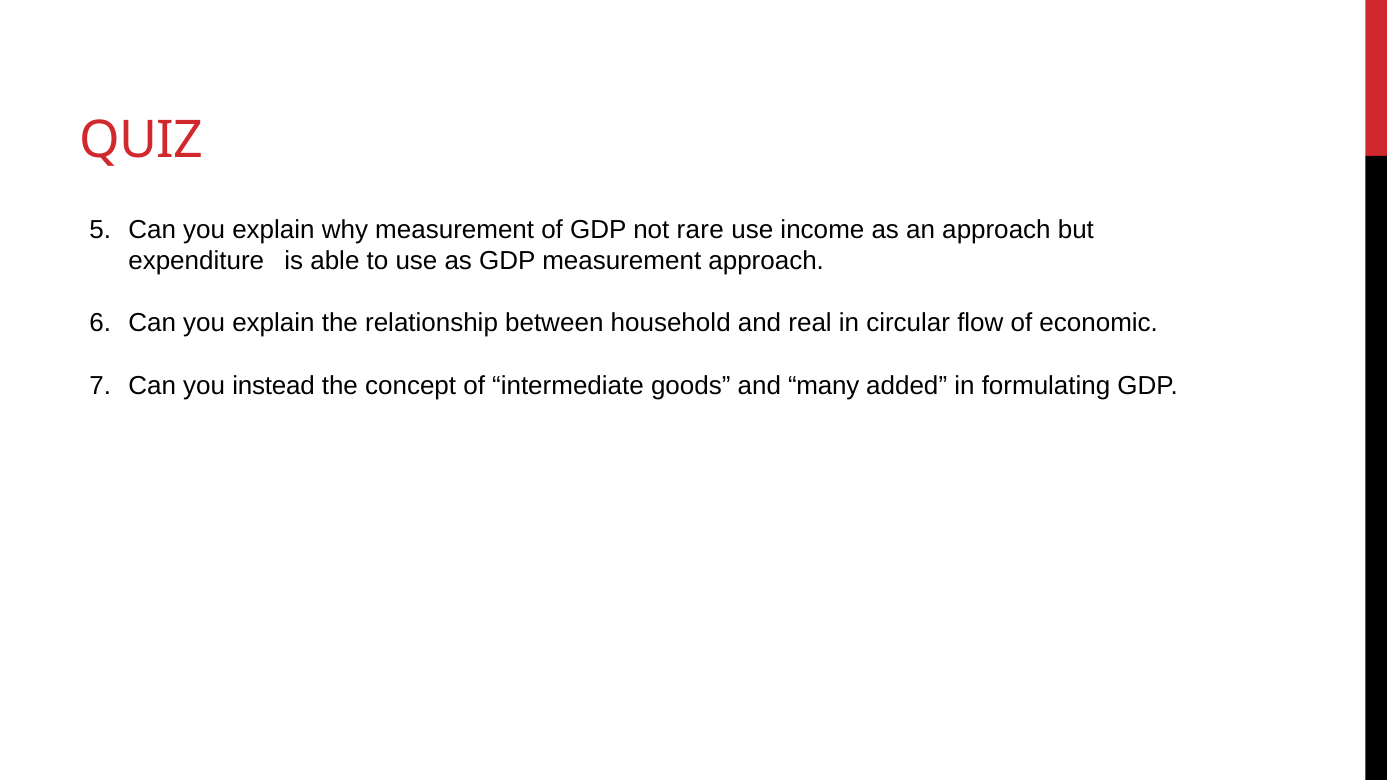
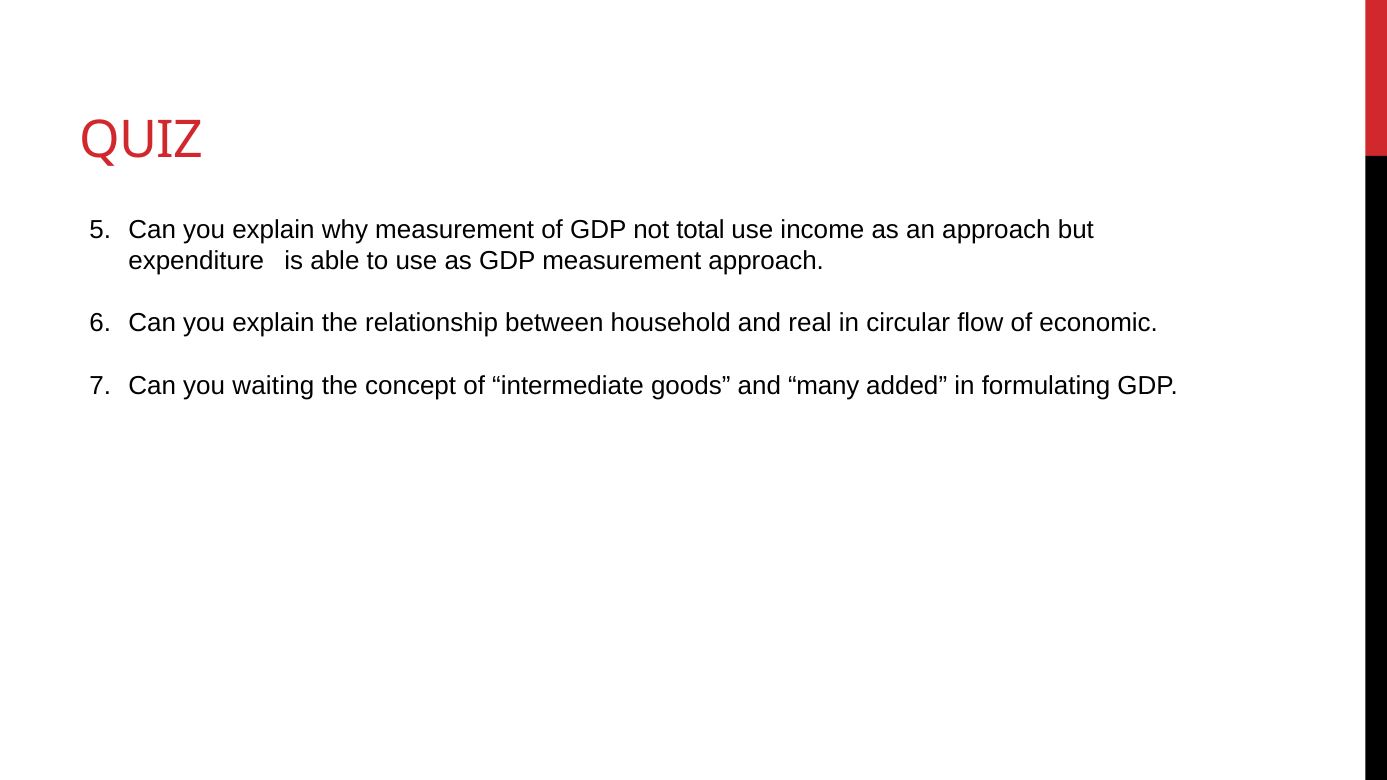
rare: rare -> total
instead: instead -> waiting
